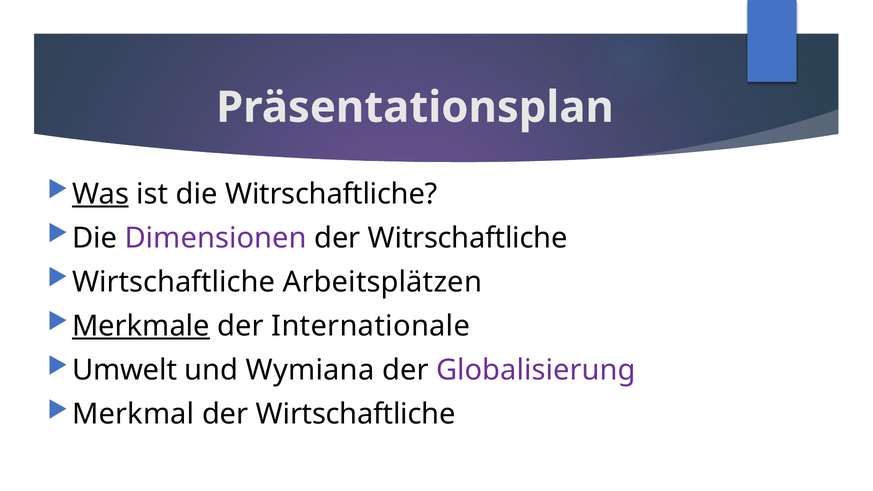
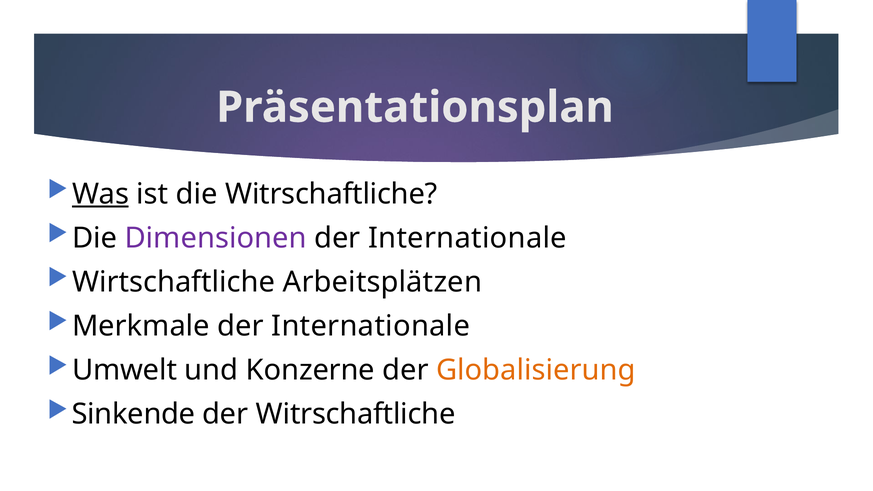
Witrschaftliche at (468, 238): Witrschaftliche -> Internationale
Merkmale underline: present -> none
Wymiana: Wymiana -> Konzerne
Globalisierung colour: purple -> orange
Merkmal: Merkmal -> Sinkende
der Wirtschaftliche: Wirtschaftliche -> Witrschaftliche
